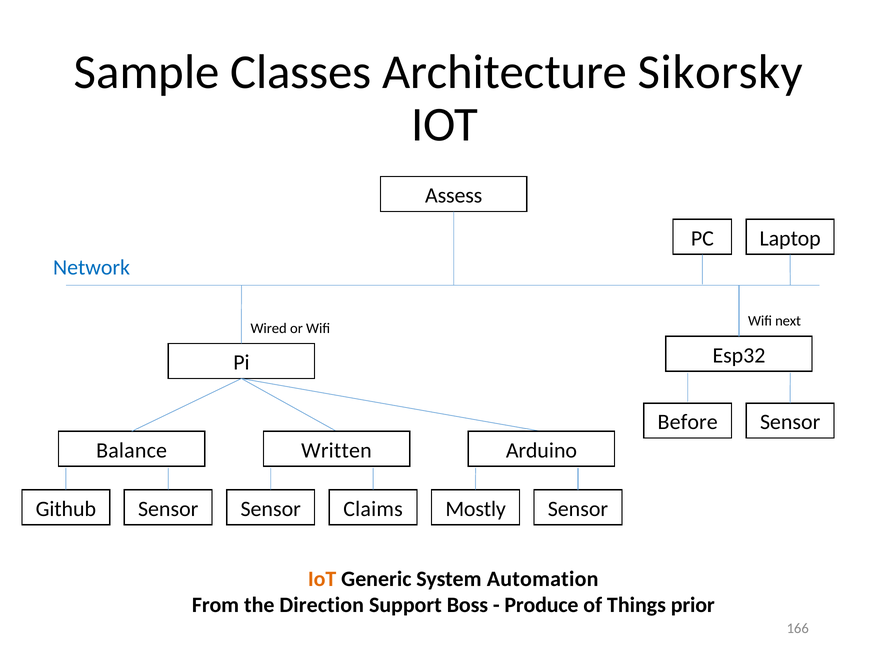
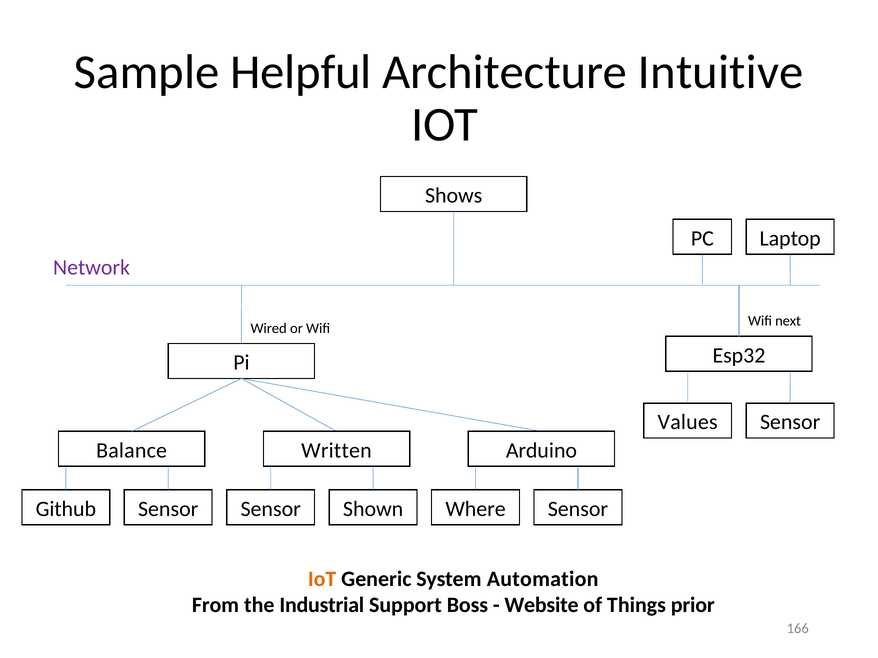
Classes: Classes -> Helpful
Sikorsky: Sikorsky -> Intuitive
Assess: Assess -> Shows
Network colour: blue -> purple
Before: Before -> Values
Claims: Claims -> Shown
Mostly: Mostly -> Where
Direction: Direction -> Industrial
Produce: Produce -> Website
